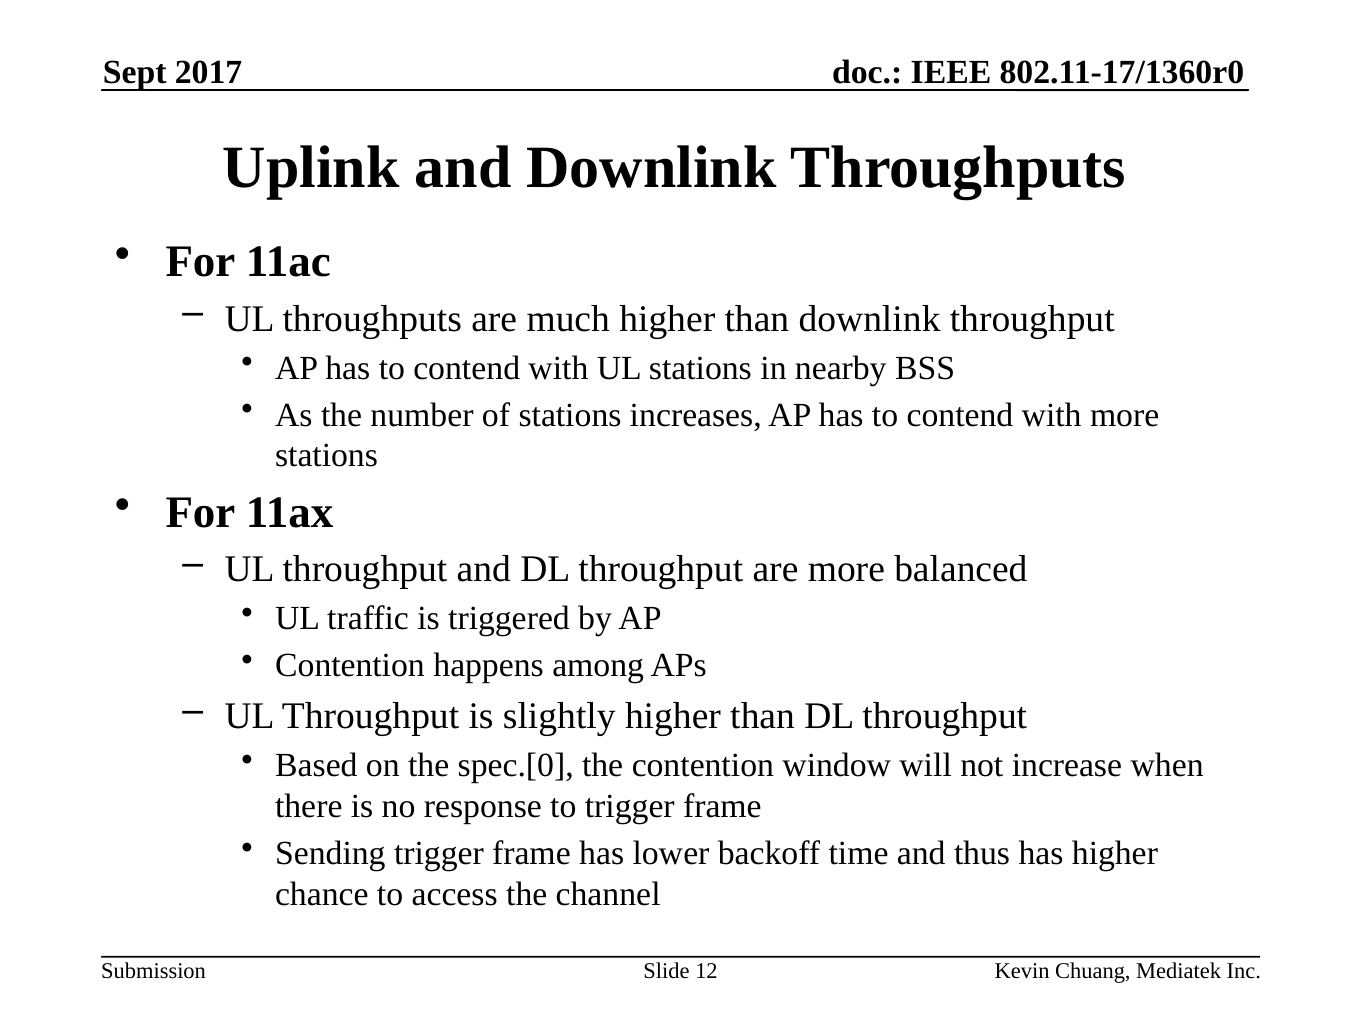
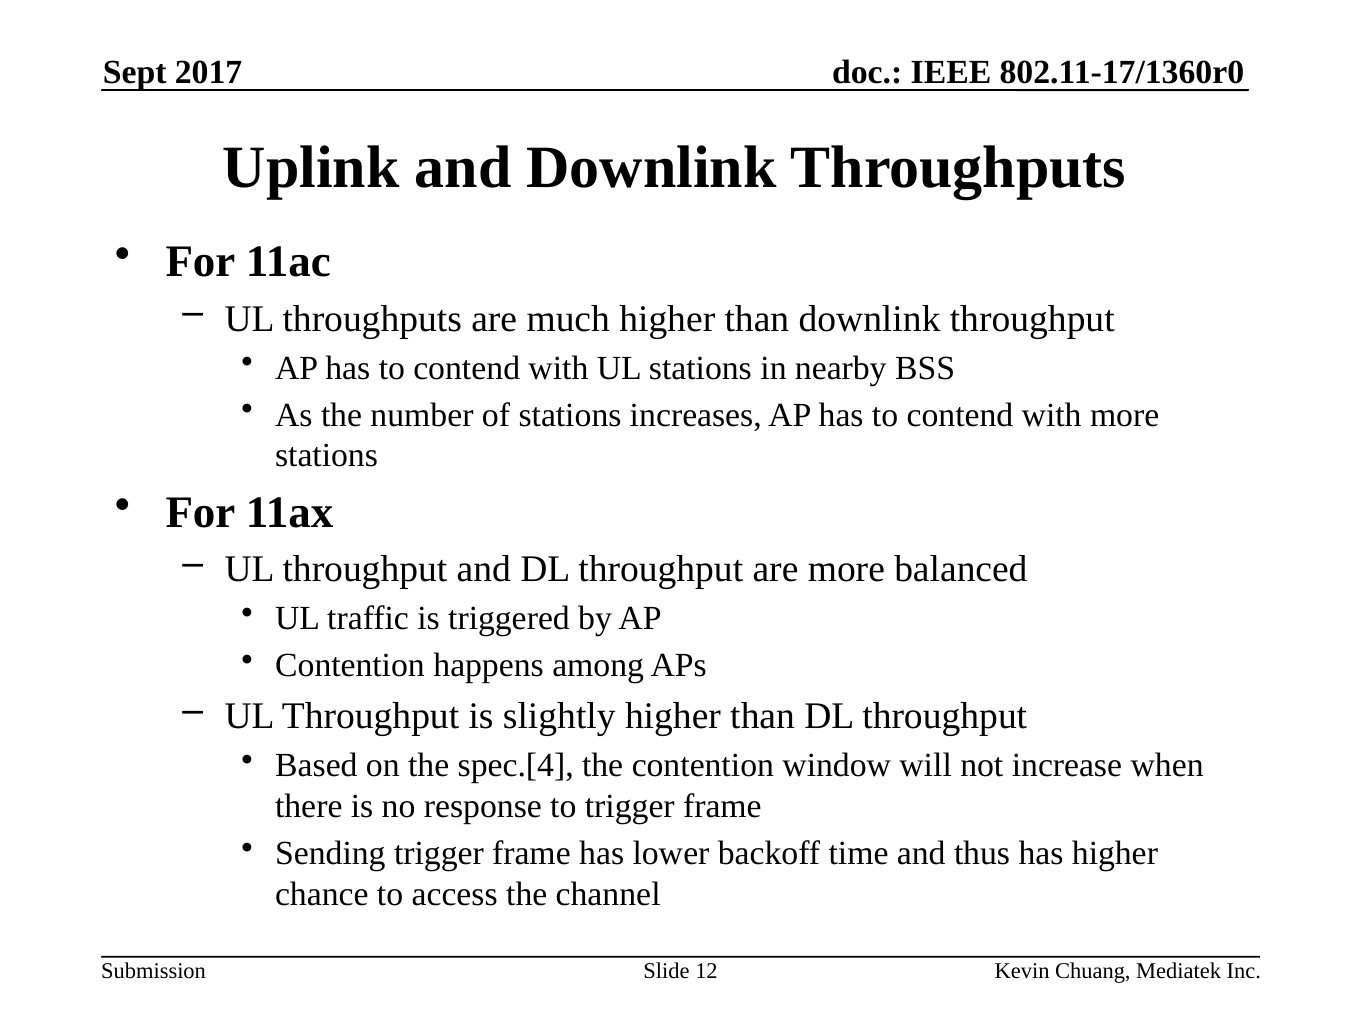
spec.[0: spec.[0 -> spec.[4
